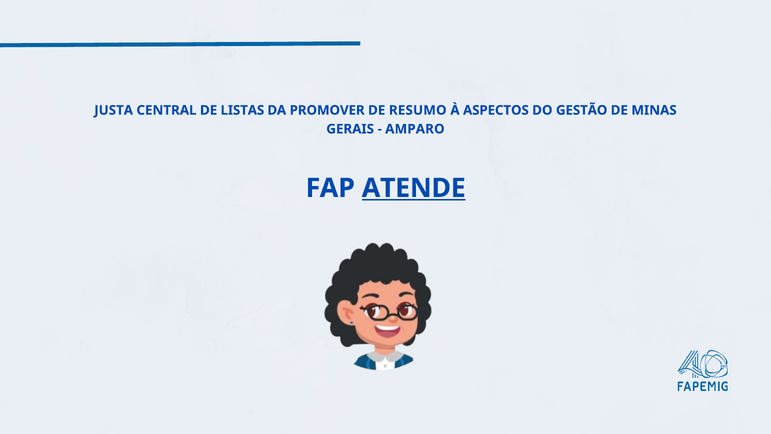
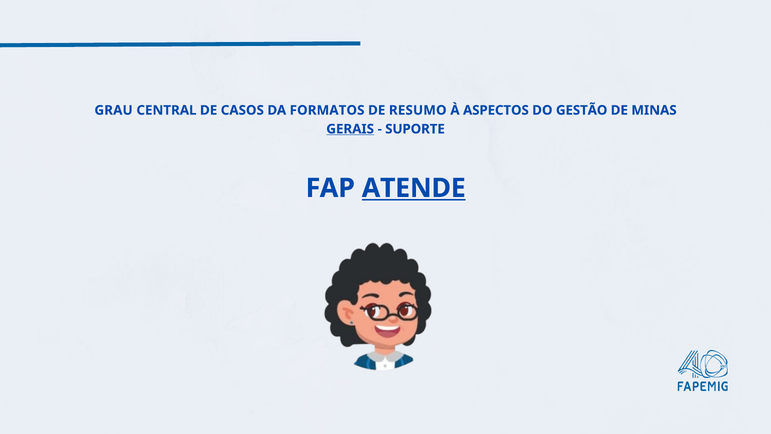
JUSTA: JUSTA -> GRAU
LISTAS: LISTAS -> CASOS
PROMOVER: PROMOVER -> FORMATOS
GERAIS underline: none -> present
AMPARO: AMPARO -> SUPORTE
